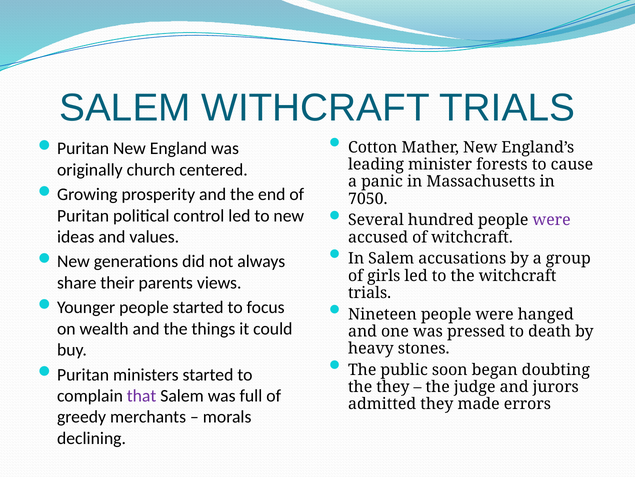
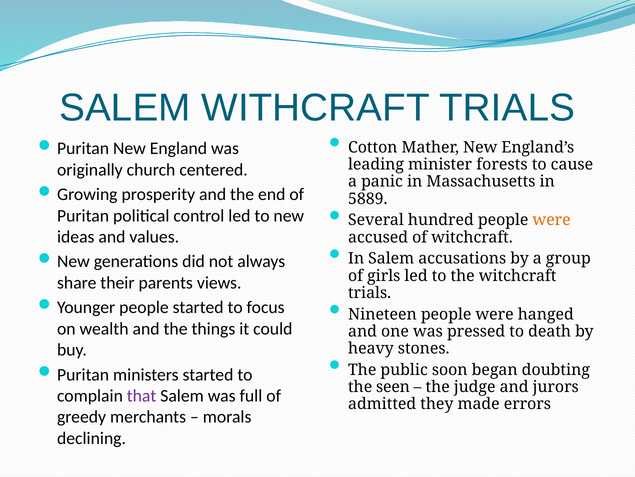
7050: 7050 -> 5889
were at (552, 220) colour: purple -> orange
the they: they -> seen
